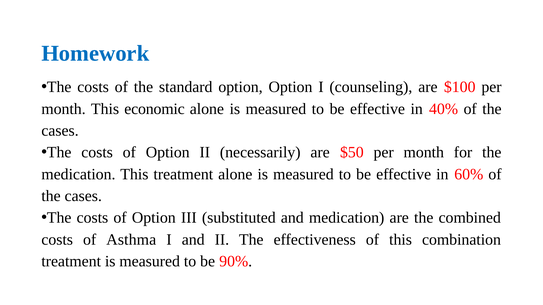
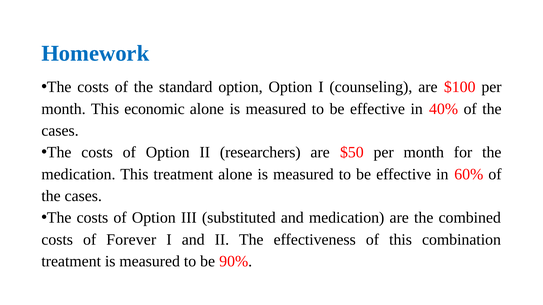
necessarily: necessarily -> researchers
Asthma: Asthma -> Forever
